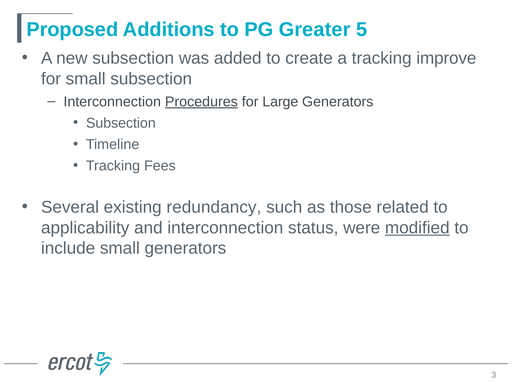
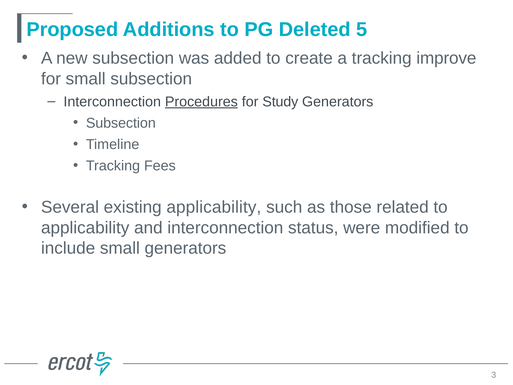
Greater: Greater -> Deleted
Large: Large -> Study
existing redundancy: redundancy -> applicability
modified underline: present -> none
